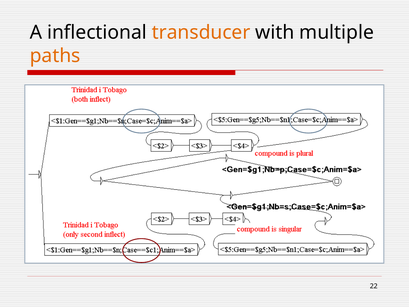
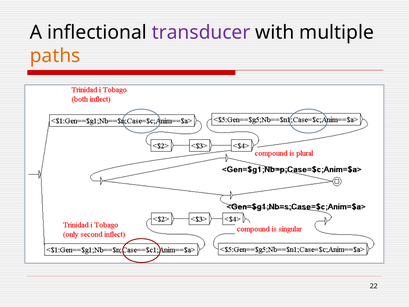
transducer colour: orange -> purple
